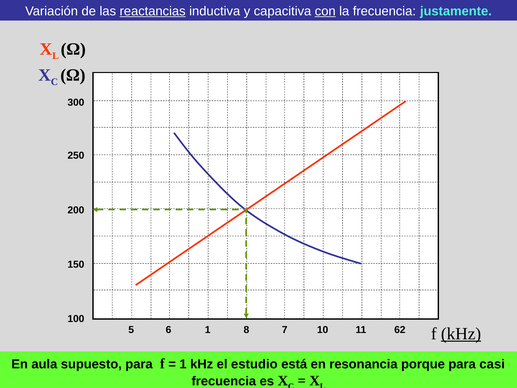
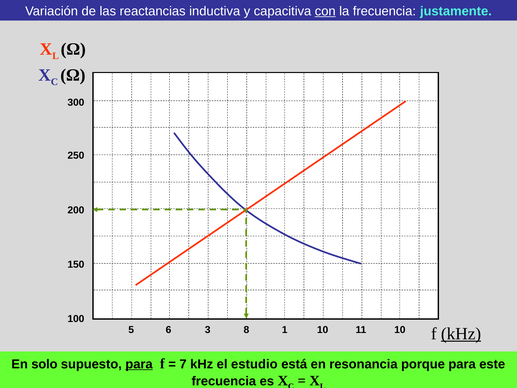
reactancias underline: present -> none
6 1: 1 -> 3
7: 7 -> 1
11 62: 62 -> 10
aula: aula -> solo
para at (139, 364) underline: none -> present
1 at (183, 364): 1 -> 7
casi: casi -> este
